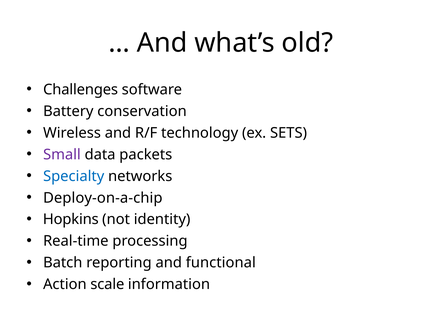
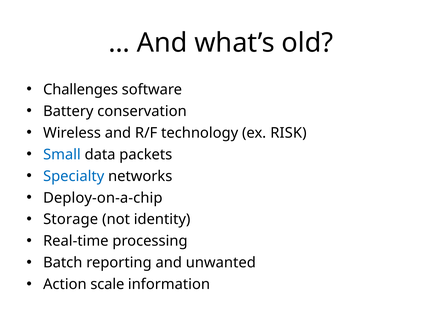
SETS: SETS -> RISK
Small colour: purple -> blue
Hopkins: Hopkins -> Storage
functional: functional -> unwanted
